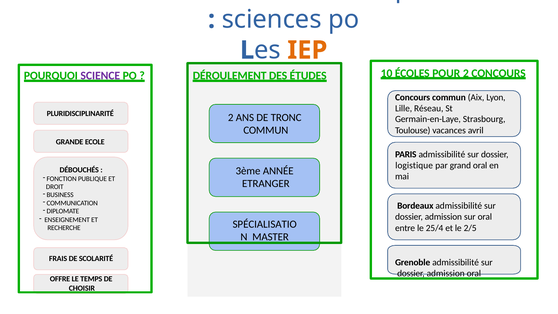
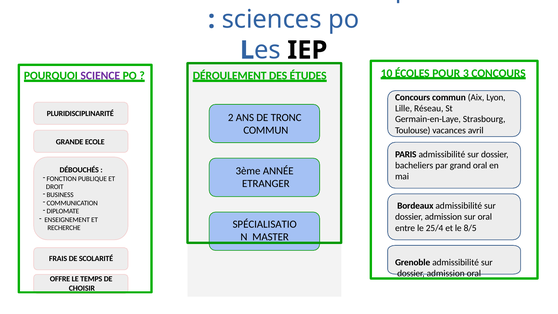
IEP colour: orange -> black
POUR 2: 2 -> 3
logistique: logistique -> bacheliers
2/5: 2/5 -> 8/5
